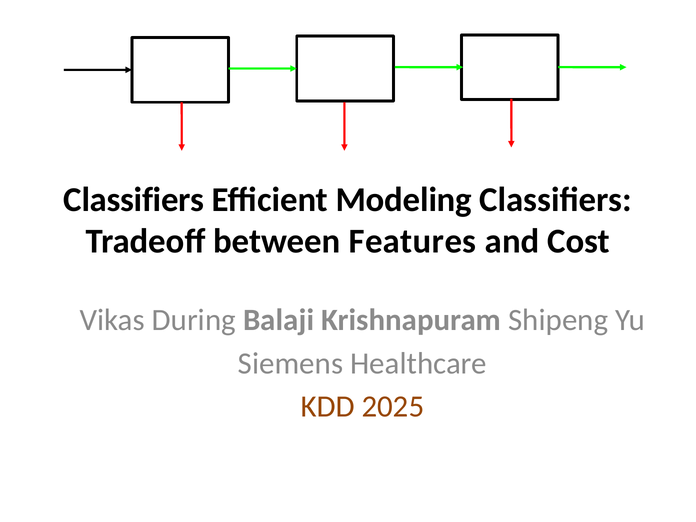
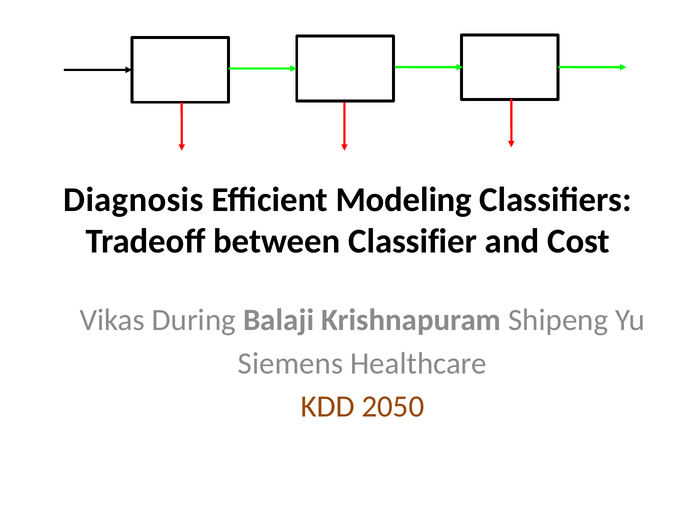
Classifiers at (134, 200): Classifiers -> Diagnosis
Features: Features -> Classifier
2025: 2025 -> 2050
